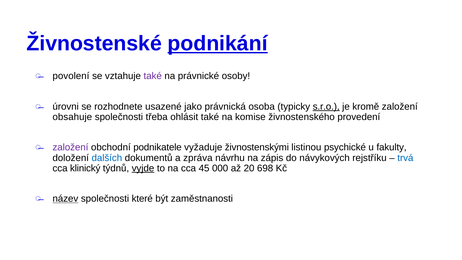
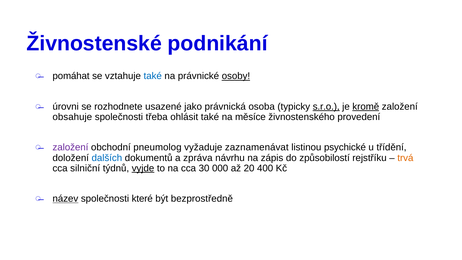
podnikání underline: present -> none
povolení: povolení -> pomáhat
také at (153, 76) colour: purple -> blue
osoby underline: none -> present
kromě underline: none -> present
komise: komise -> měsíce
podnikatele: podnikatele -> pneumolog
živnostenskými: živnostenskými -> zaznamenávat
fakulty: fakulty -> třídění
návykových: návykových -> způsobilostí
trvá colour: blue -> orange
klinický: klinický -> silniční
45: 45 -> 30
698: 698 -> 400
zaměstnanosti: zaměstnanosti -> bezprostředně
